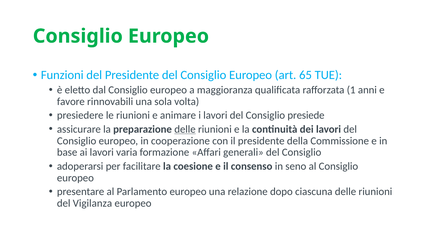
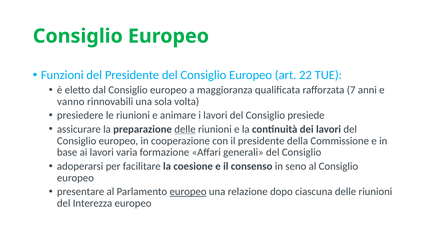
65: 65 -> 22
1: 1 -> 7
favore: favore -> vanno
europeo at (188, 192) underline: none -> present
Vigilanza: Vigilanza -> Interezza
